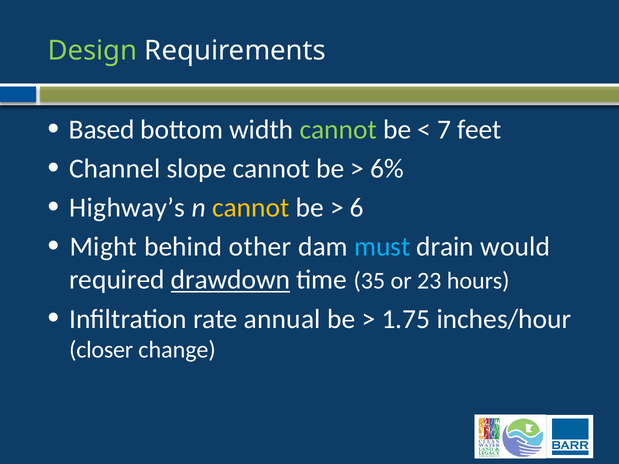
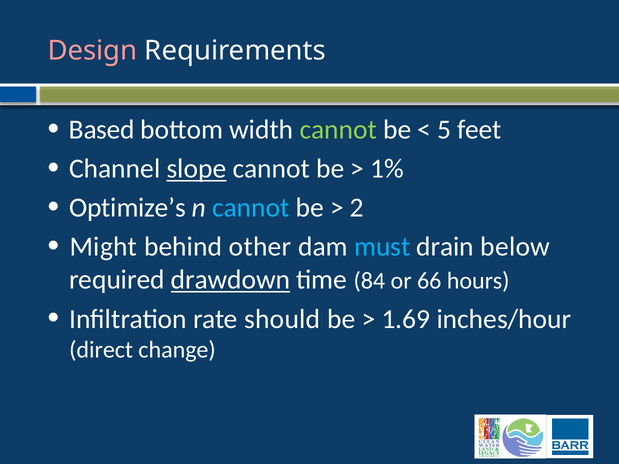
Design colour: light green -> pink
7: 7 -> 5
slope underline: none -> present
6%: 6% -> 1%
Highway’s: Highway’s -> Optimize’s
cannot at (251, 208) colour: yellow -> light blue
6: 6 -> 2
would: would -> below
35: 35 -> 84
23: 23 -> 66
annual: annual -> should
1.75: 1.75 -> 1.69
closer: closer -> direct
